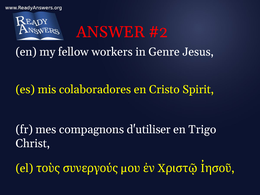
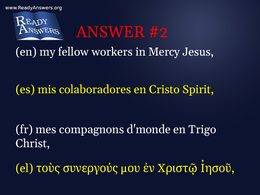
Genre: Genre -> Mercy
d'utiliser: d'utiliser -> d'monde
